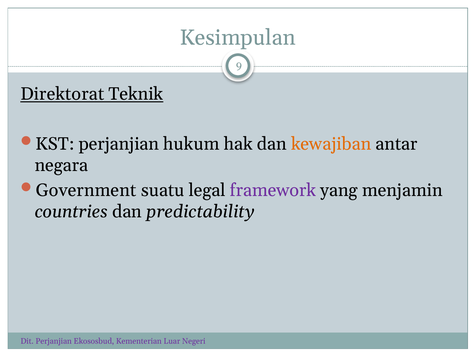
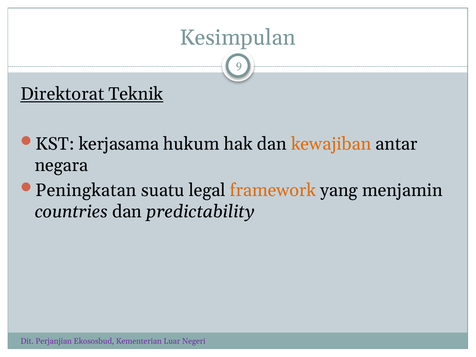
KST perjanjian: perjanjian -> kerjasama
Government: Government -> Peningkatan
framework colour: purple -> orange
